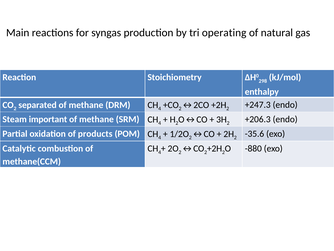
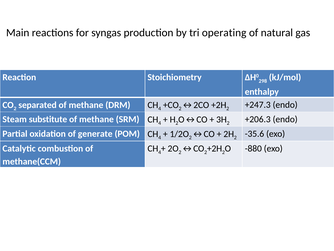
important: important -> substitute
products: products -> generate
